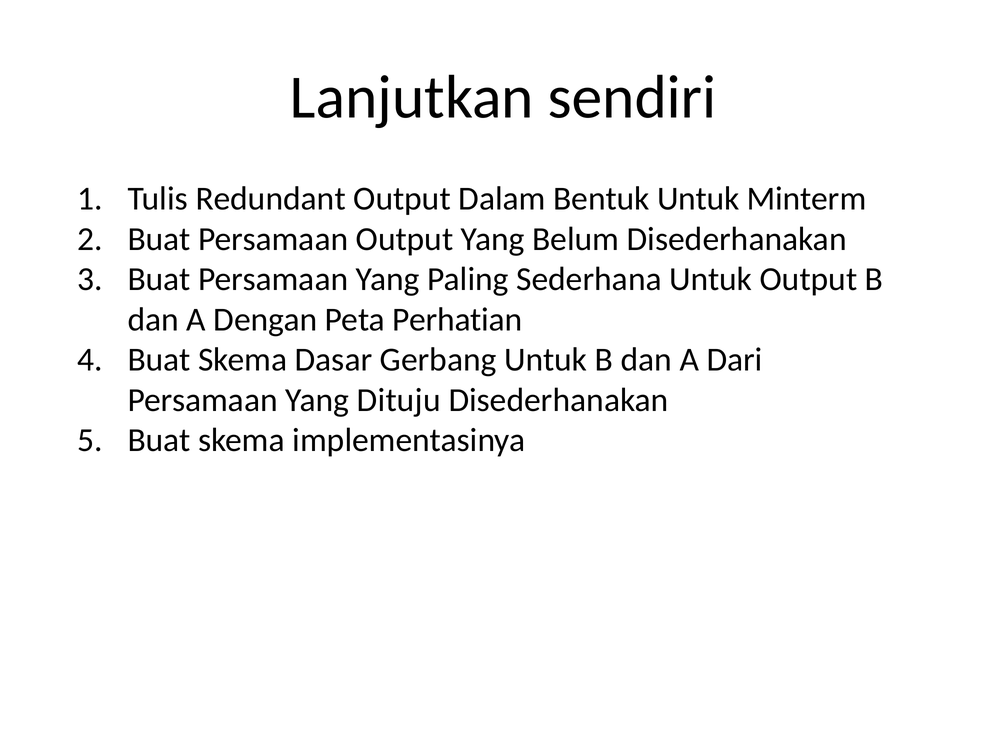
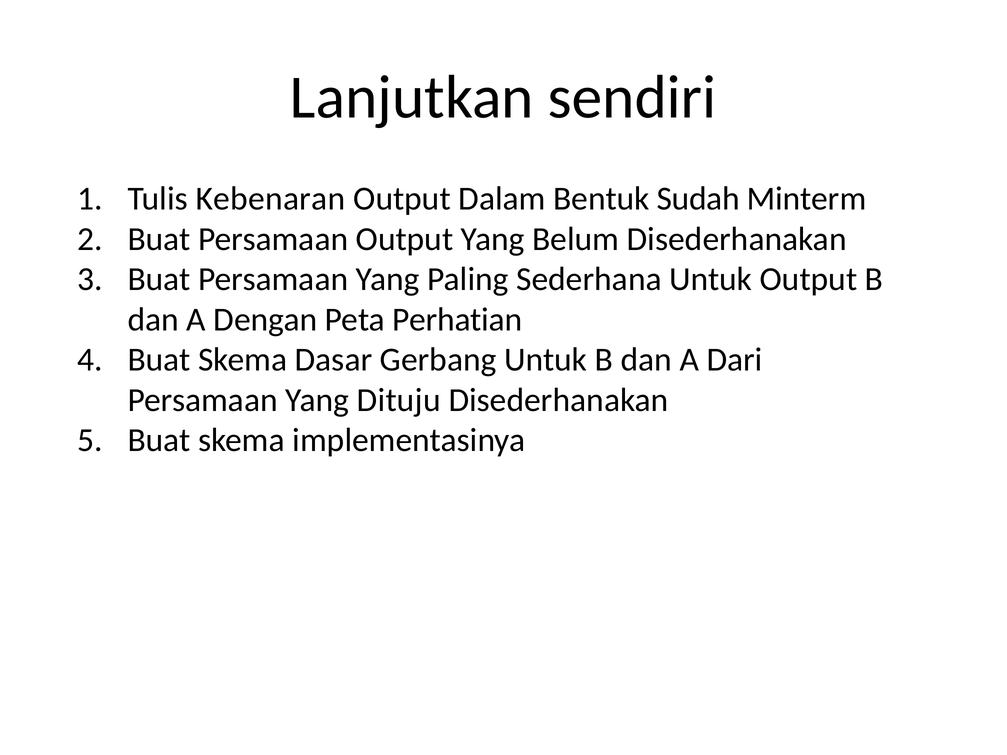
Redundant: Redundant -> Kebenaran
Bentuk Untuk: Untuk -> Sudah
